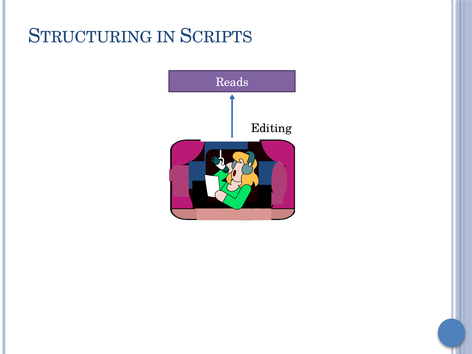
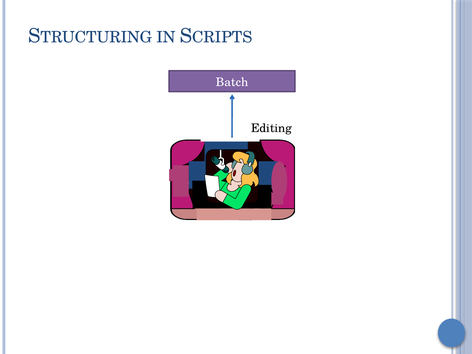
Reads: Reads -> Batch
